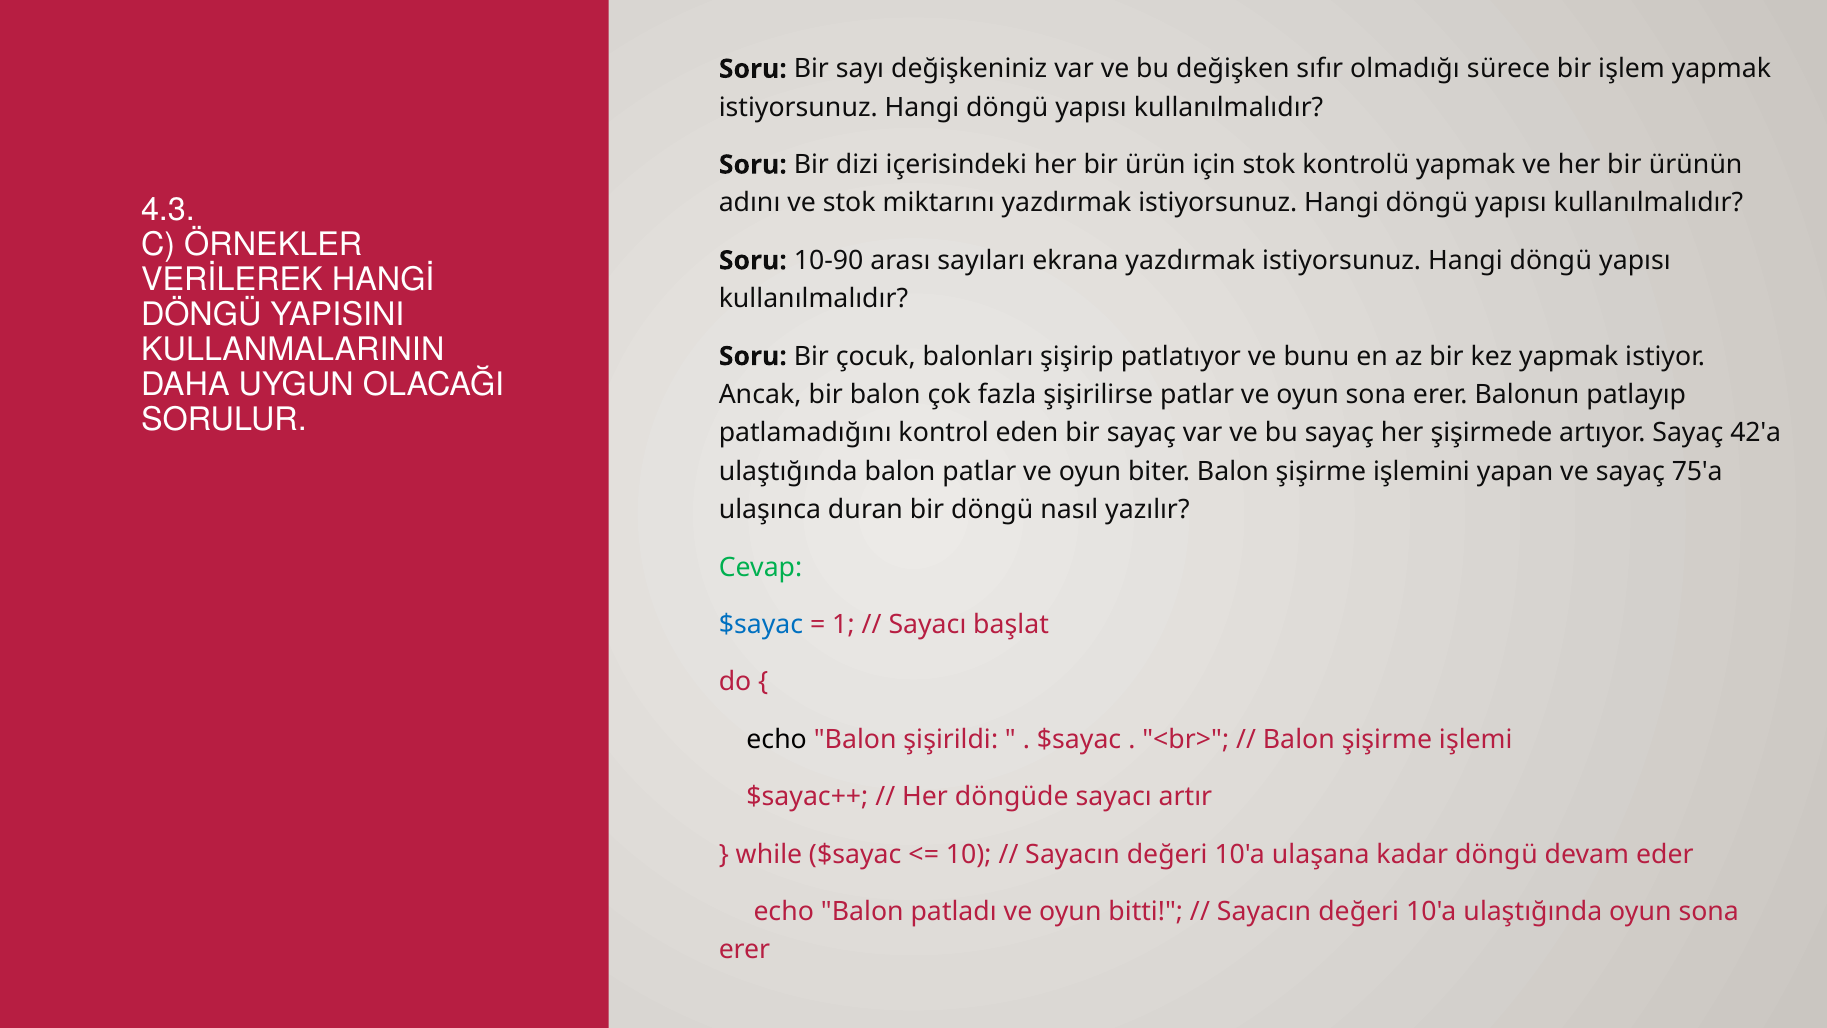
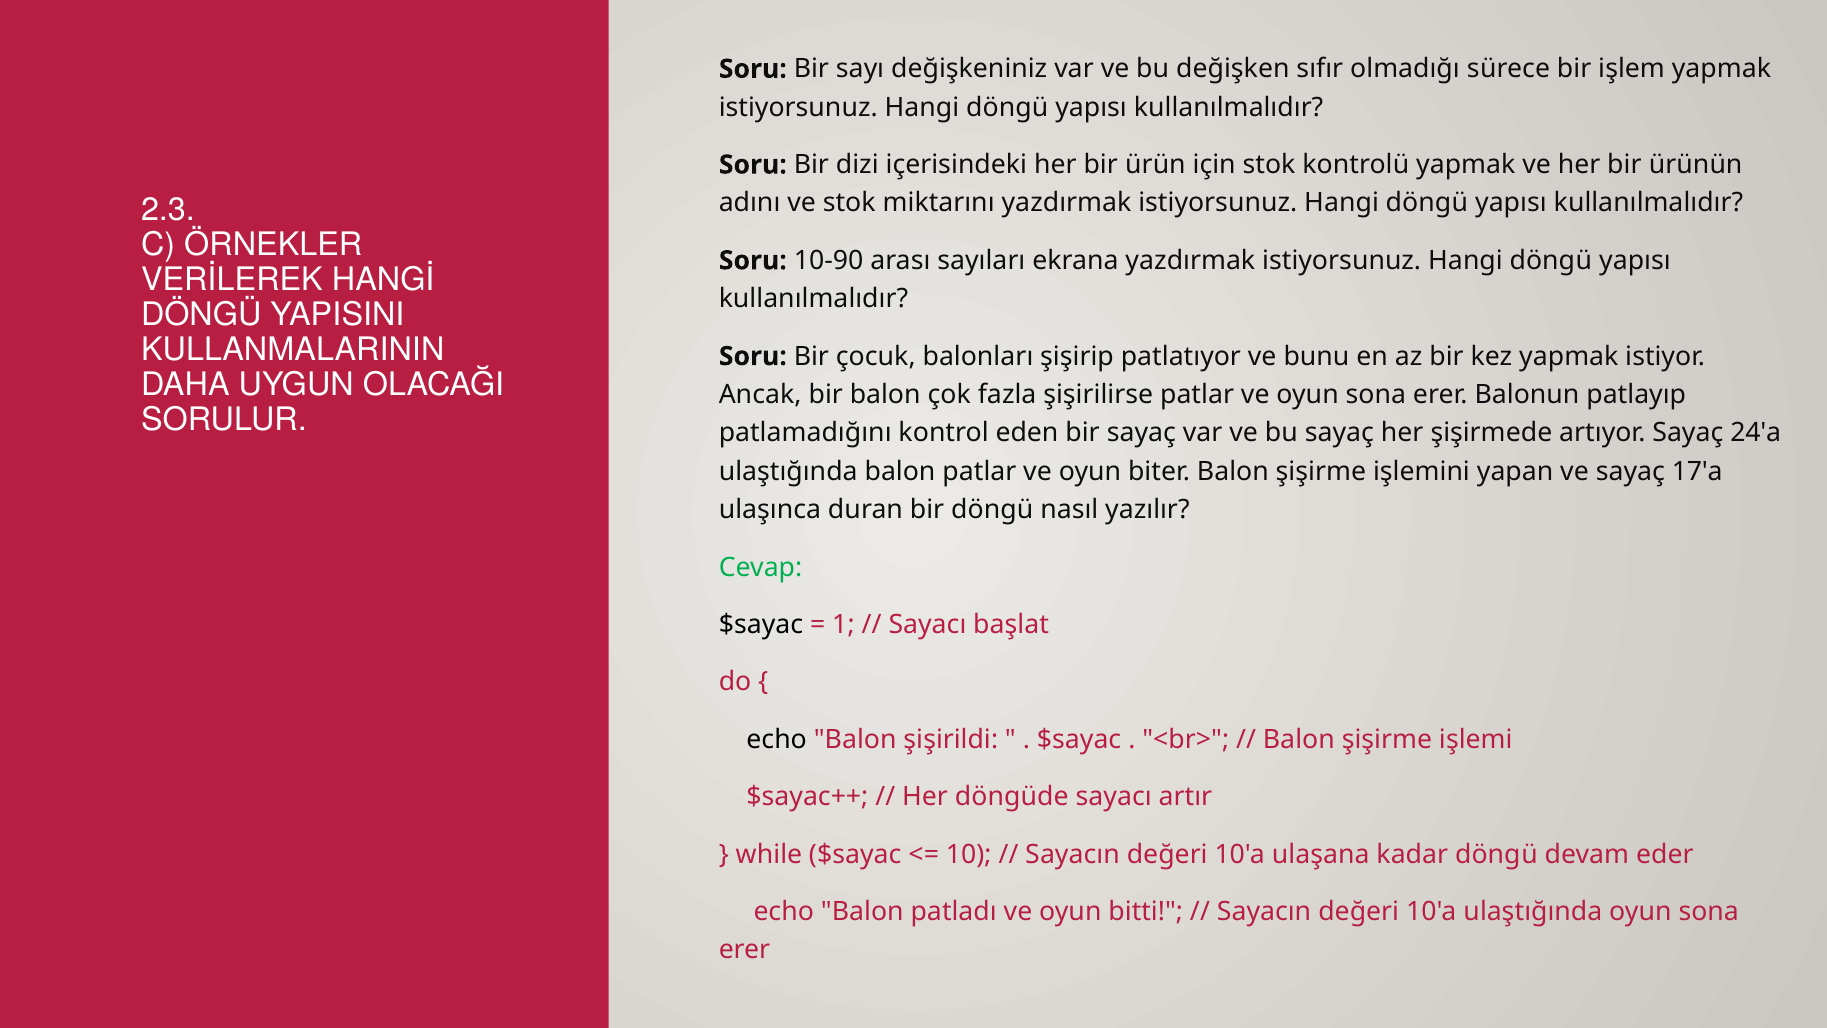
4.3: 4.3 -> 2.3
42'a: 42'a -> 24'a
75'a: 75'a -> 17'a
$sayac at (761, 624) colour: blue -> black
